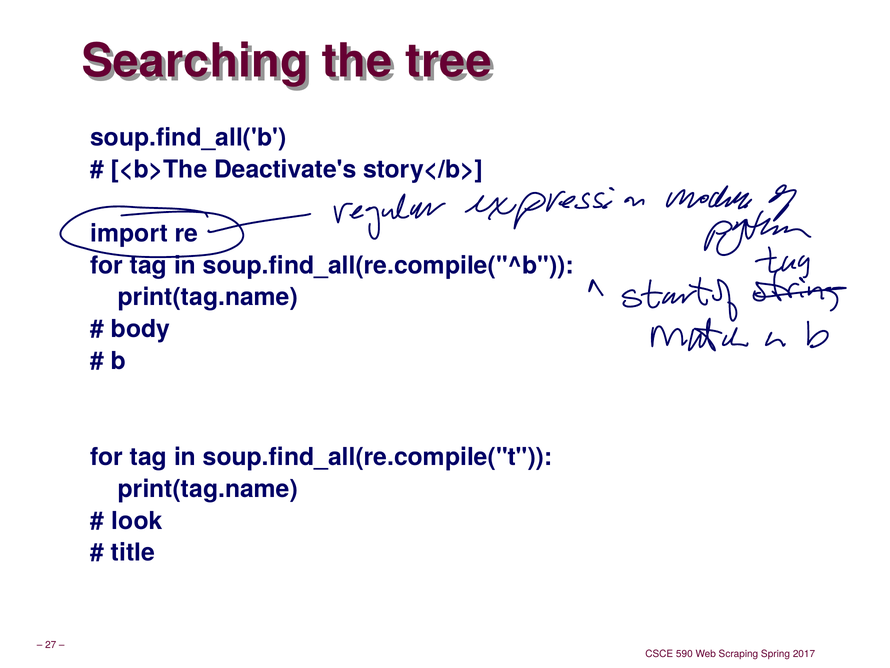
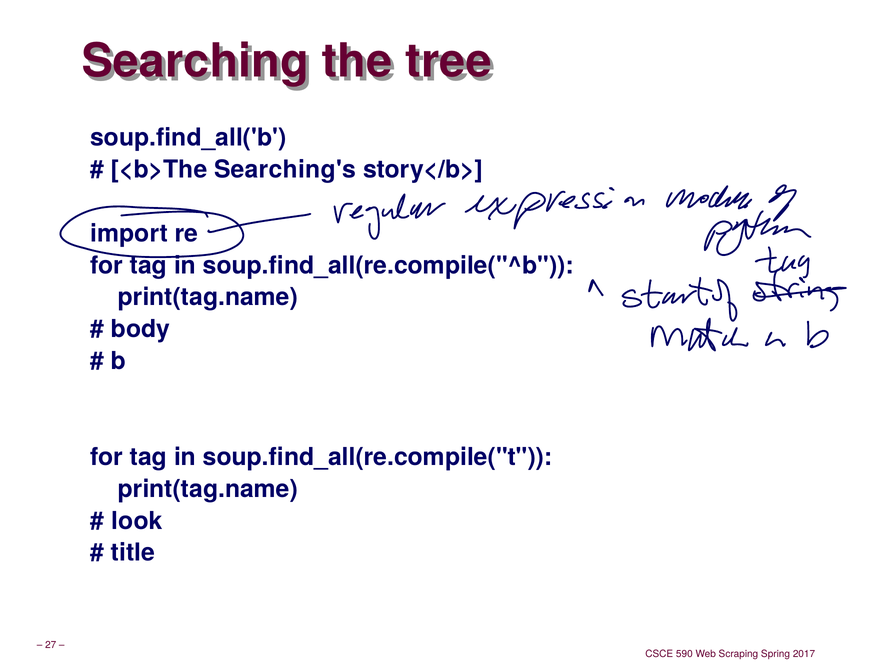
Deactivate's: Deactivate's -> Searching's
